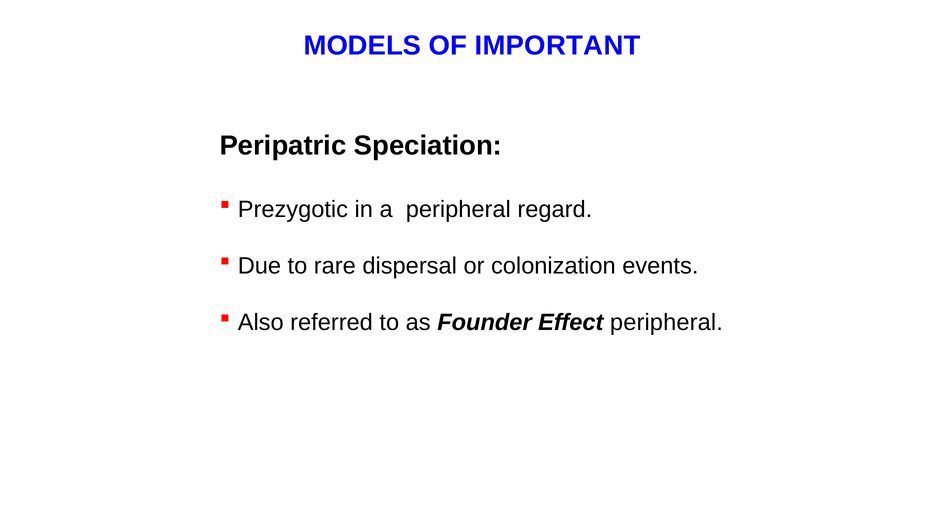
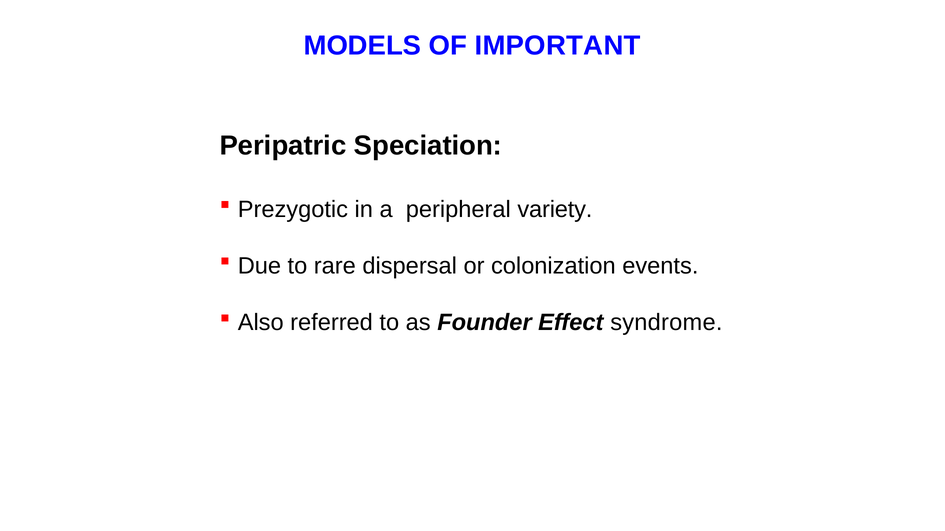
regard: regard -> variety
Effect peripheral: peripheral -> syndrome
